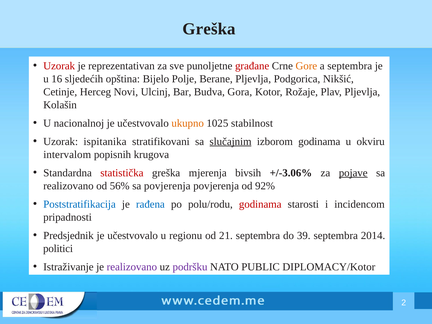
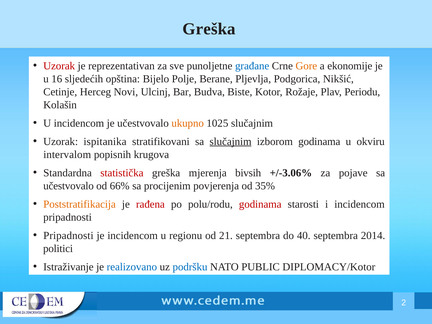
građane colour: red -> blue
a septembra: septembra -> ekonomije
Gora: Gora -> Biste
Plav Pljevlja: Pljevlja -> Periodu
U nacionalnoj: nacionalnoj -> incidencom
1025 stabilnost: stabilnost -> slučajnim
pojave underline: present -> none
realizovano at (68, 186): realizovano -> učestvovalo
56%: 56% -> 66%
sa povjerenja: povjerenja -> procijenim
92%: 92% -> 35%
Poststratifikacija colour: blue -> orange
rađena colour: blue -> red
Predsjednik at (68, 235): Predsjednik -> Pripadnosti
učestvovalo at (133, 235): učestvovalo -> incidencom
39: 39 -> 40
realizovano at (132, 267) colour: purple -> blue
podršku colour: purple -> blue
